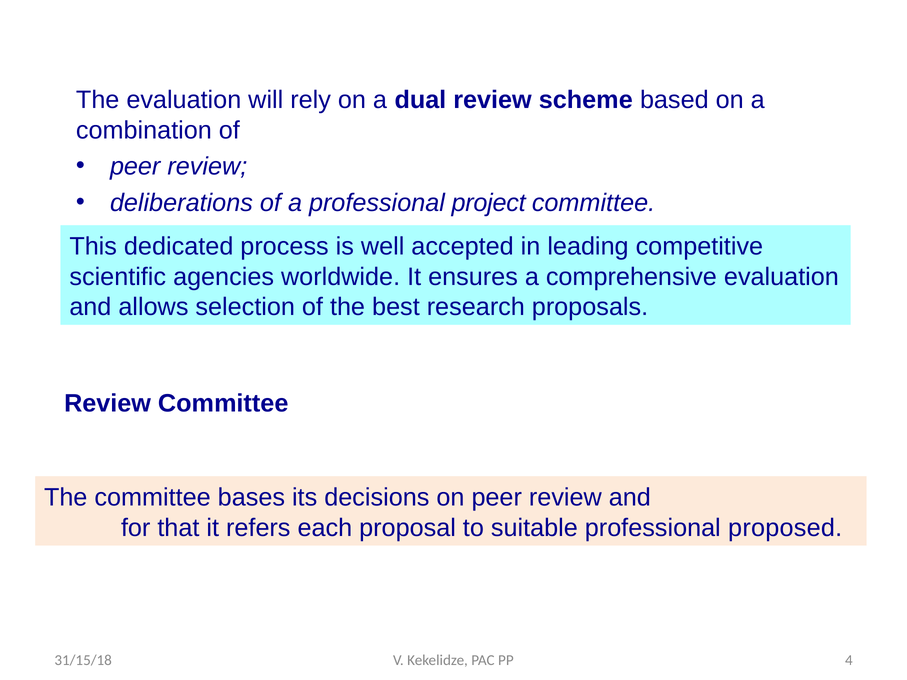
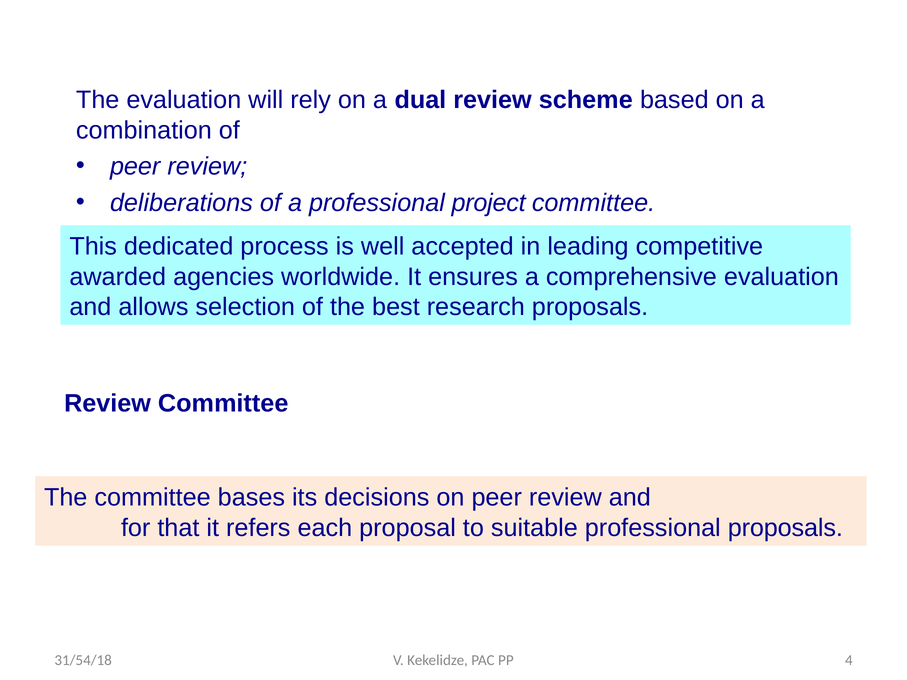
scientific: scientific -> awarded
professional proposed: proposed -> proposals
31/15/18: 31/15/18 -> 31/54/18
